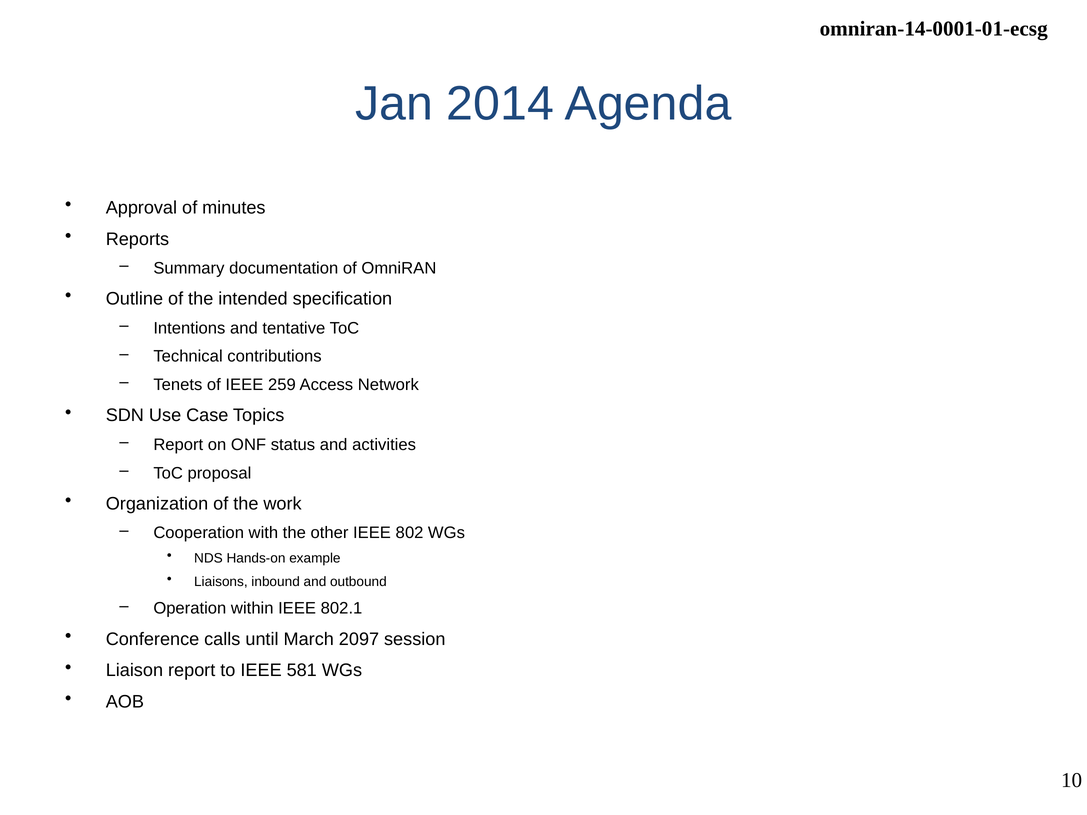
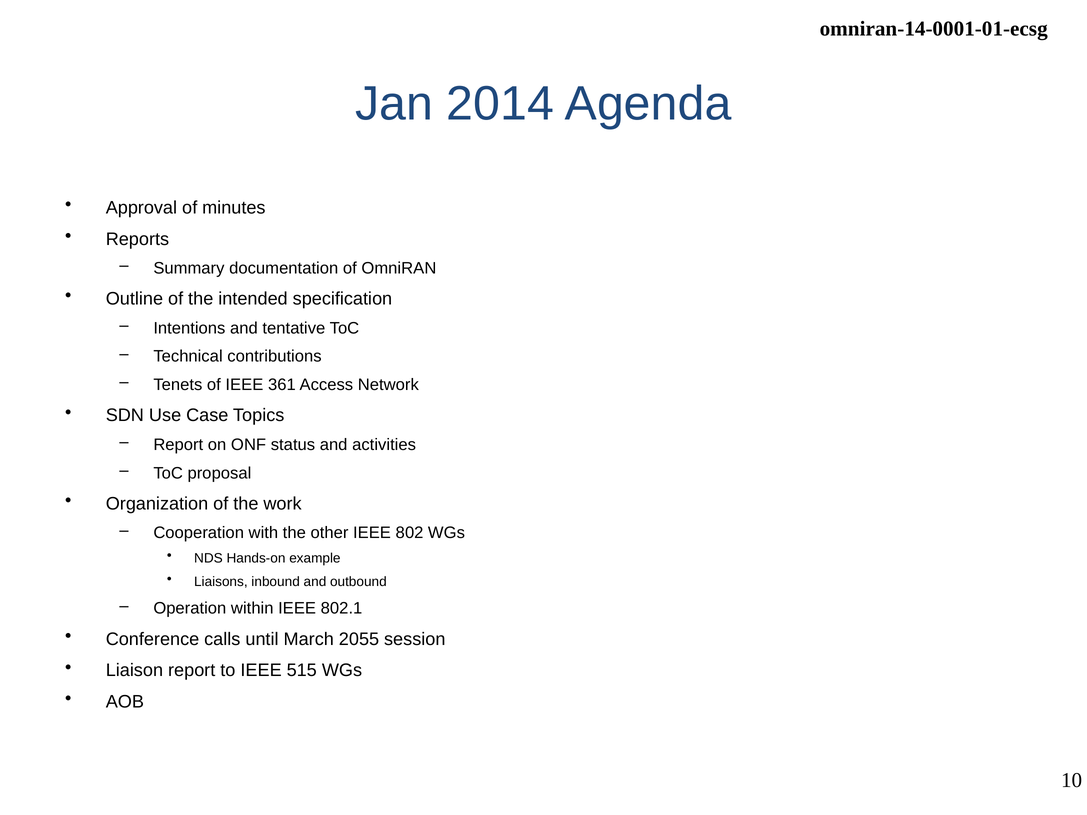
259: 259 -> 361
2097: 2097 -> 2055
581: 581 -> 515
